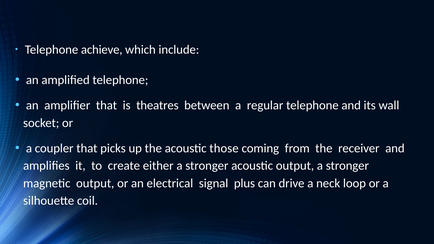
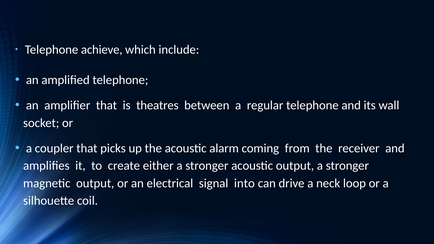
those: those -> alarm
plus: plus -> into
